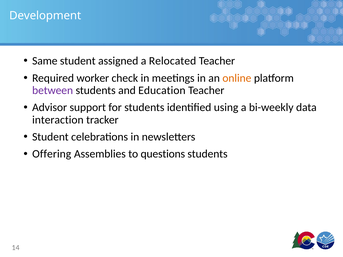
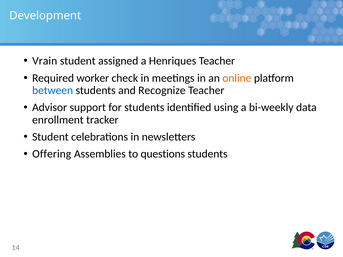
Same: Same -> Vrain
Relocated: Relocated -> Henriques
between colour: purple -> blue
Education: Education -> Recognize
interaction: interaction -> enrollment
